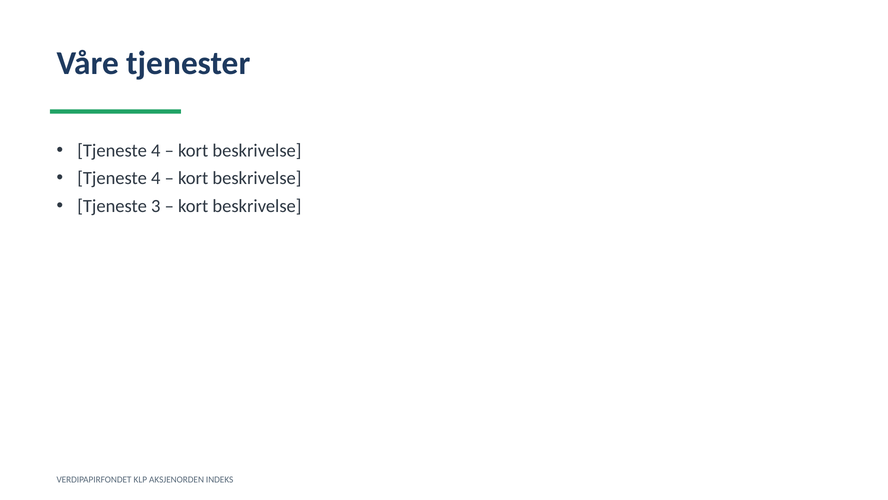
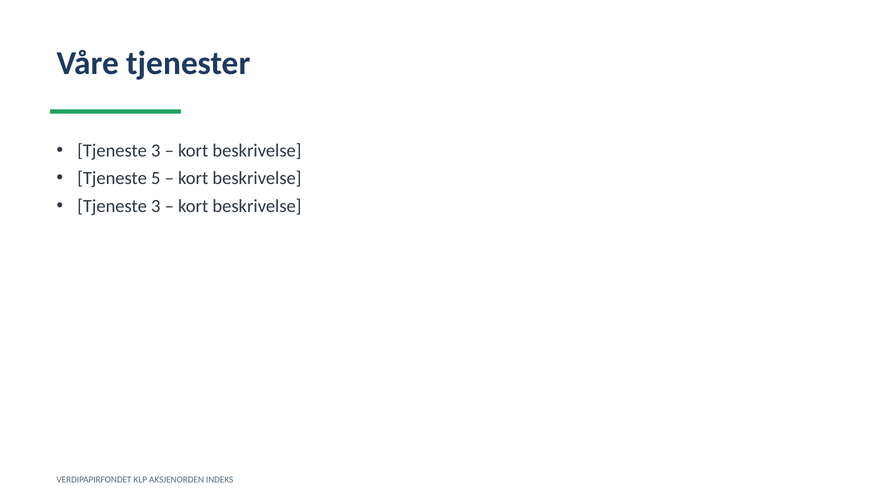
4 at (156, 150): 4 -> 3
4 at (156, 178): 4 -> 5
